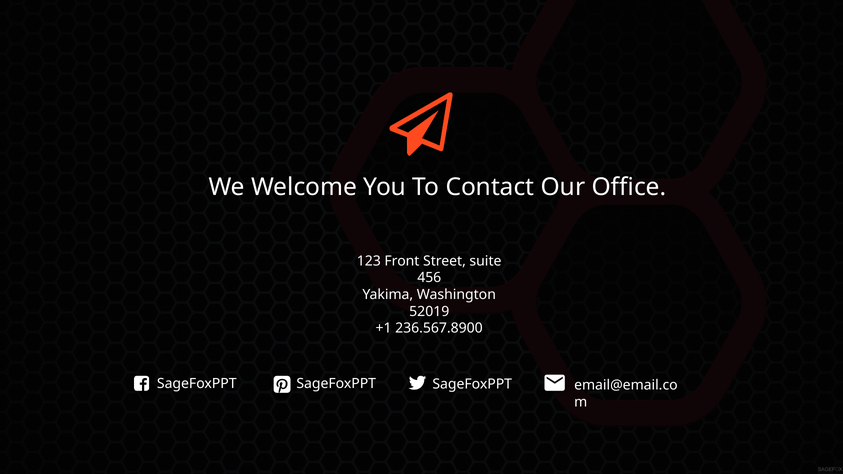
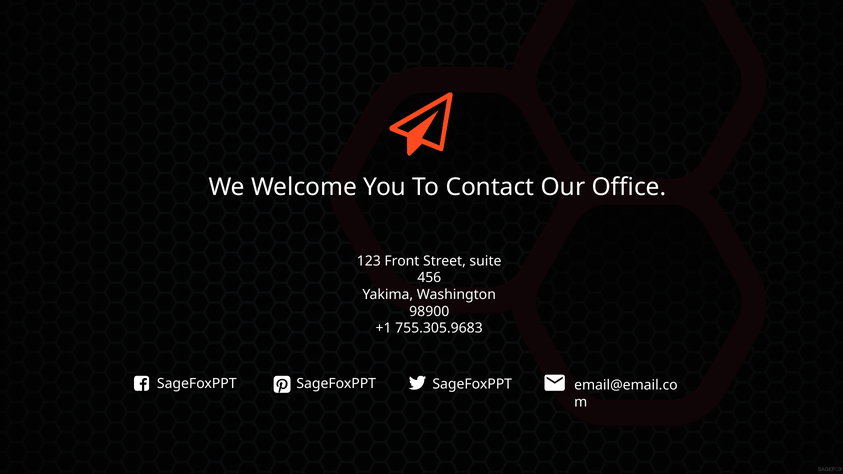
52019: 52019 -> 98900
236.567.8900: 236.567.8900 -> 755.305.9683
